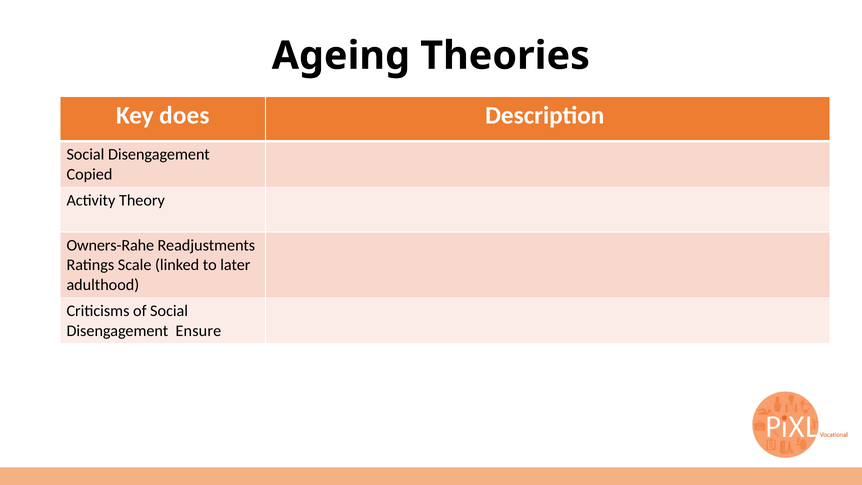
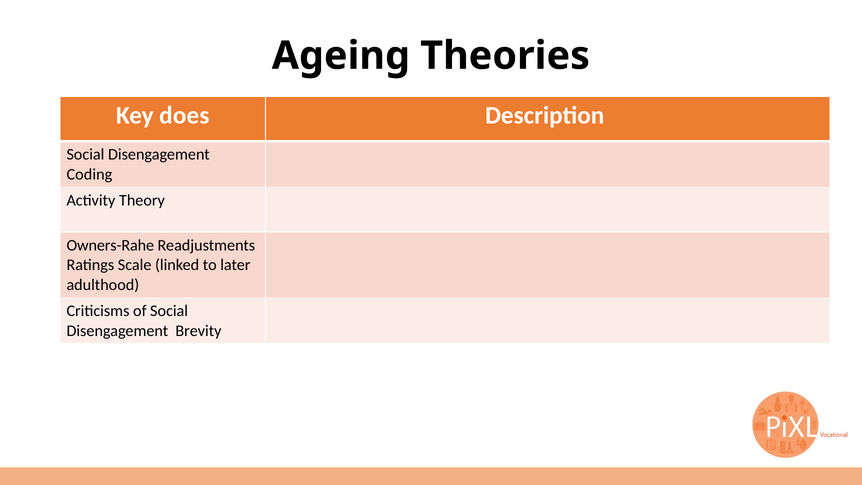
Copied: Copied -> Coding
Ensure: Ensure -> Brevity
